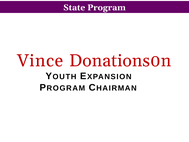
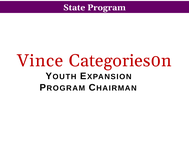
Donations0n: Donations0n -> Categories0n
